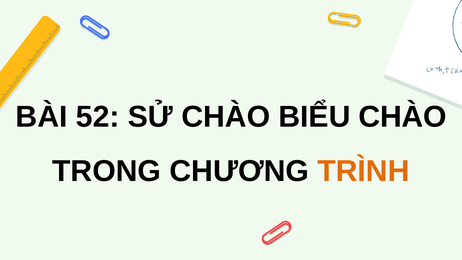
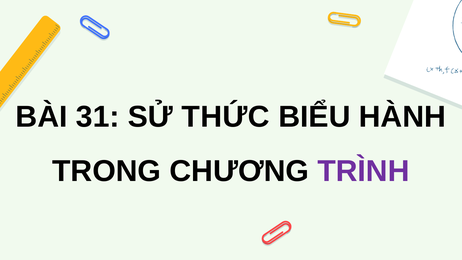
52: 52 -> 31
SỬ CHÀO: CHÀO -> THỨC
BIỂU CHÀO: CHÀO -> HÀNH
TRÌNH colour: orange -> purple
